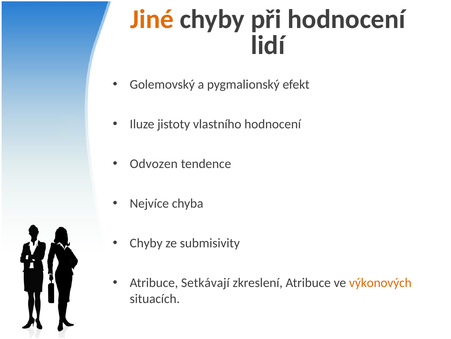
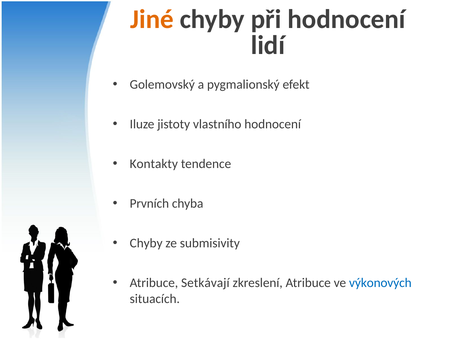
Odvozen: Odvozen -> Kontakty
Nejvíce: Nejvíce -> Prvních
výkonových colour: orange -> blue
